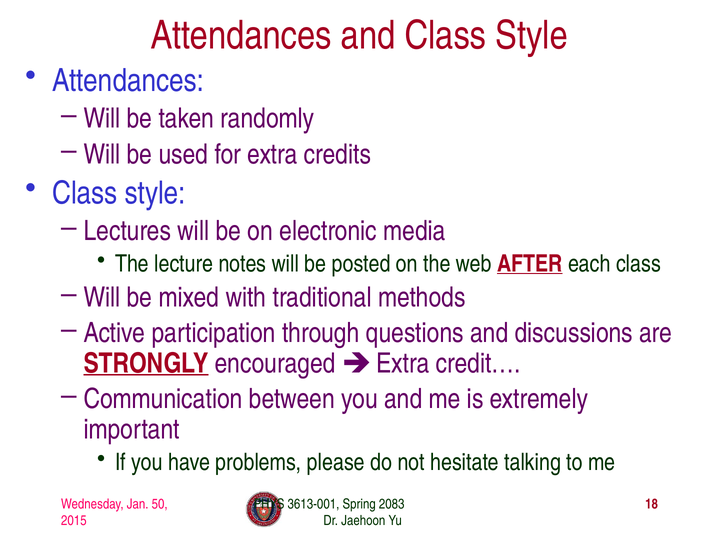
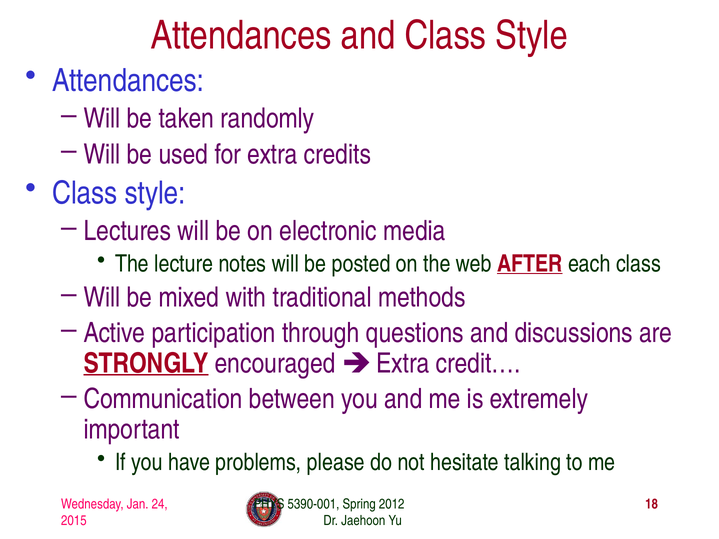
50: 50 -> 24
3613-001: 3613-001 -> 5390-001
2083: 2083 -> 2012
